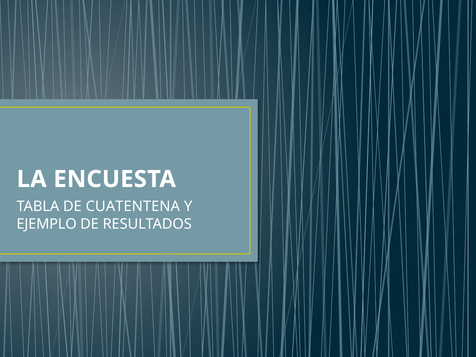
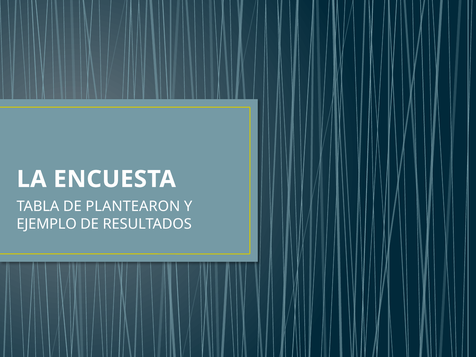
CUATENTENA: CUATENTENA -> PLANTEARON
